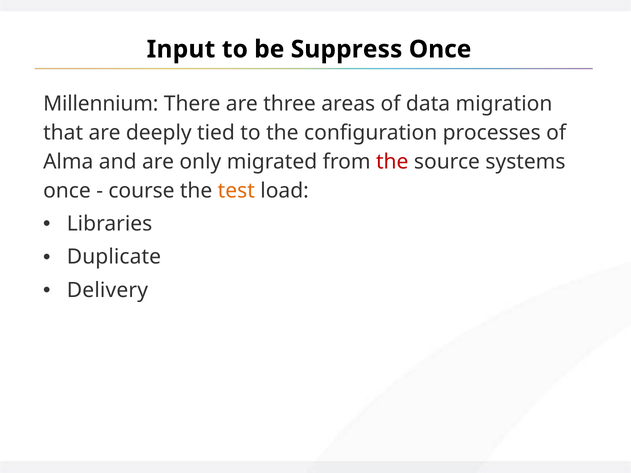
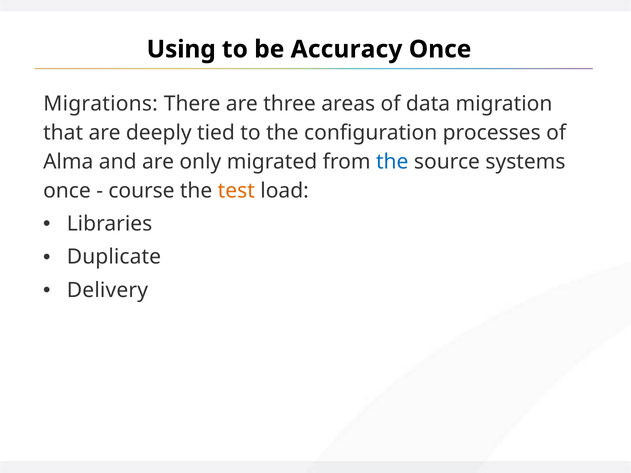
Input: Input -> Using
Suppress: Suppress -> Accuracy
Millennium: Millennium -> Migrations
the at (392, 162) colour: red -> blue
